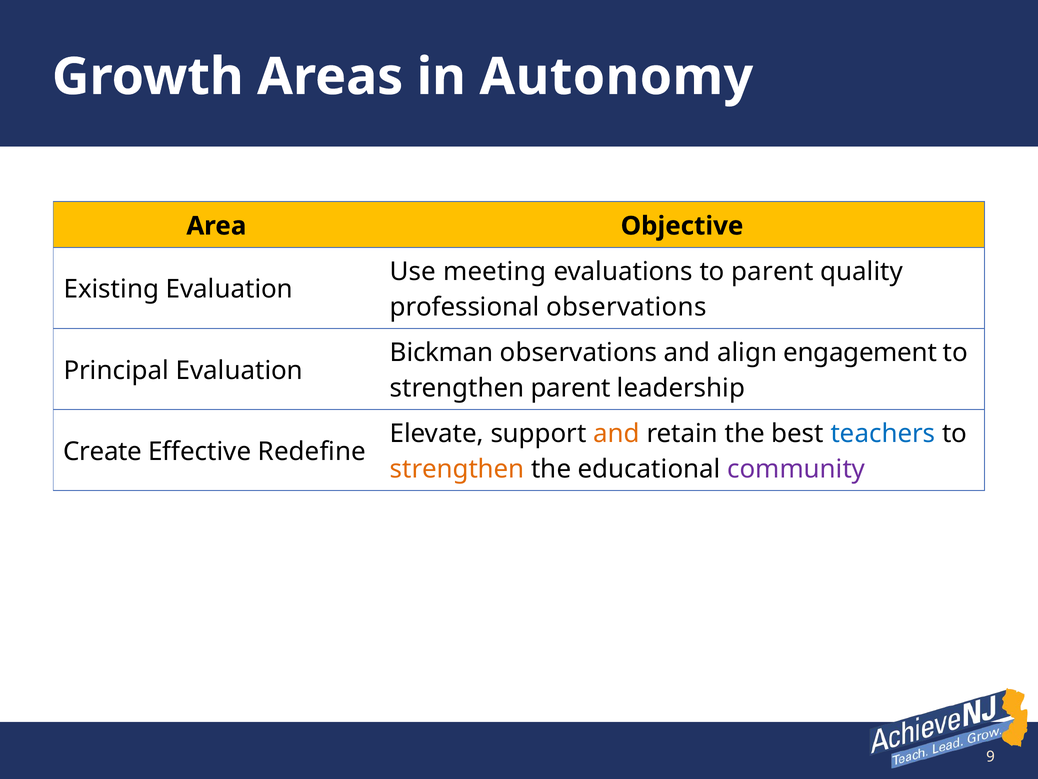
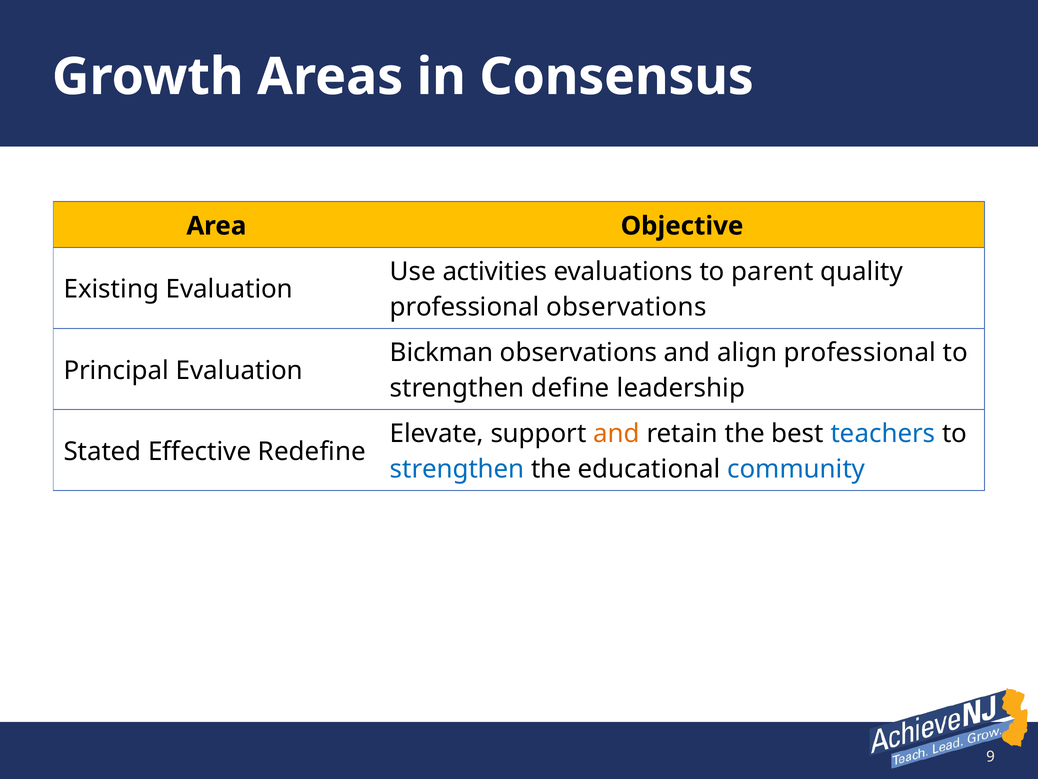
Autonomy: Autonomy -> Consensus
meeting: meeting -> activities
align engagement: engagement -> professional
strengthen parent: parent -> define
Create: Create -> Stated
strengthen at (457, 469) colour: orange -> blue
community colour: purple -> blue
